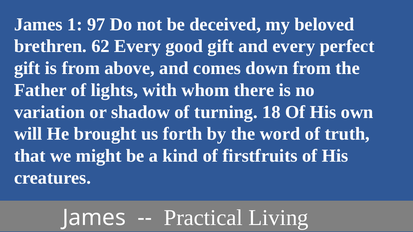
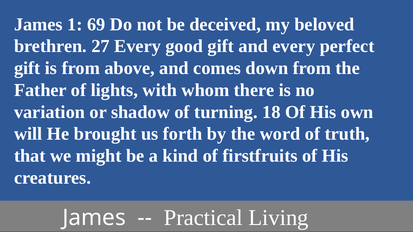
97: 97 -> 69
62: 62 -> 27
